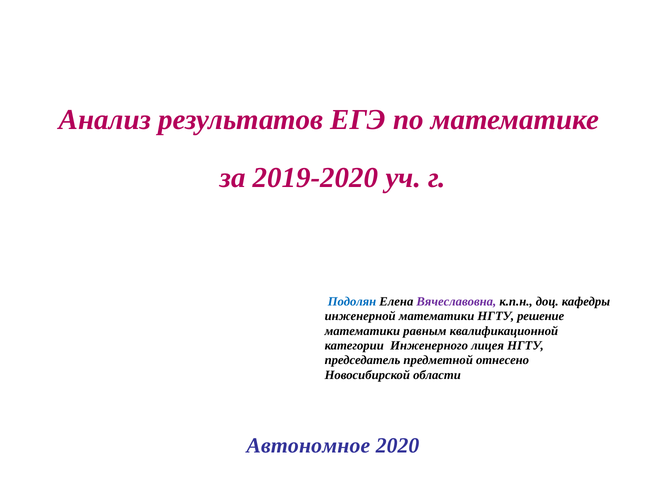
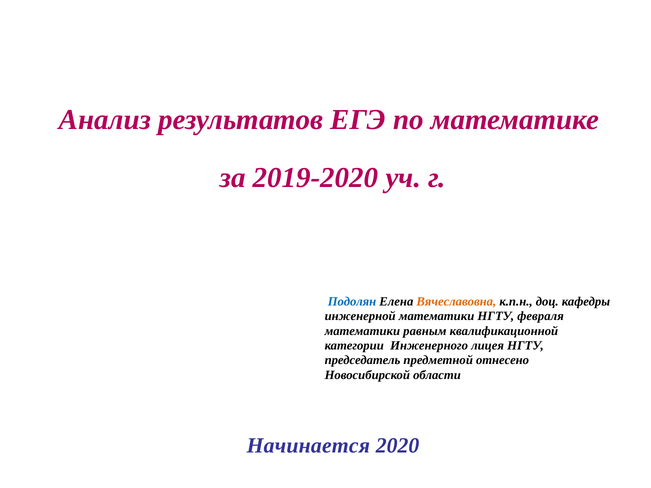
Вячеславовна colour: purple -> orange
решение: решение -> февраля
Автономное: Автономное -> Начинается
